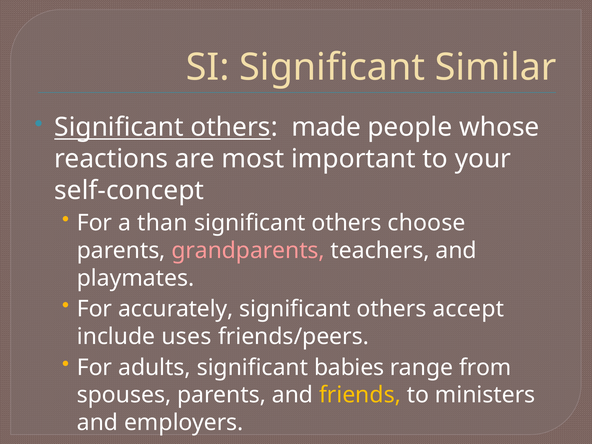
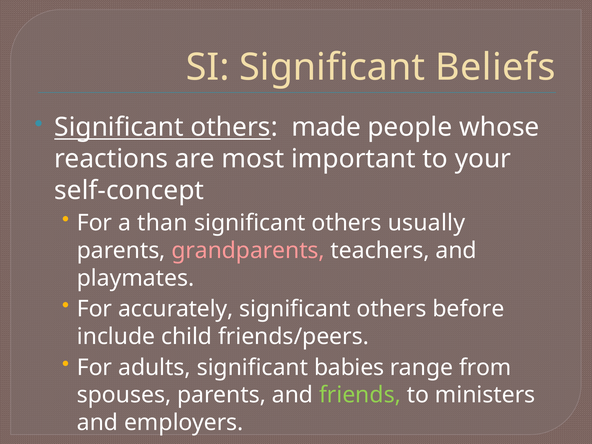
Similar: Similar -> Beliefs
choose: choose -> usually
accept: accept -> before
uses: uses -> child
friends colour: yellow -> light green
